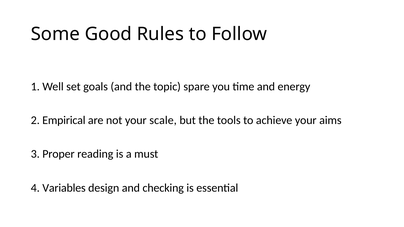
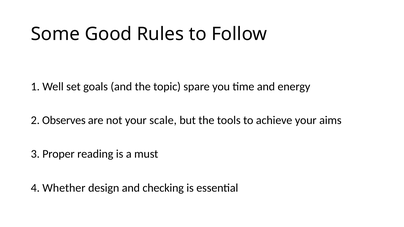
Empirical: Empirical -> Observes
Variables: Variables -> Whether
